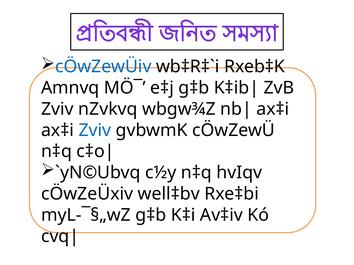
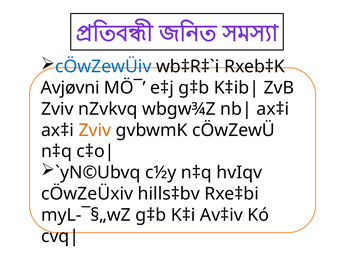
Amnvq: Amnvq -> Avjøvni
Zviv at (95, 130) colour: blue -> orange
well‡bv: well‡bv -> hills‡bv
